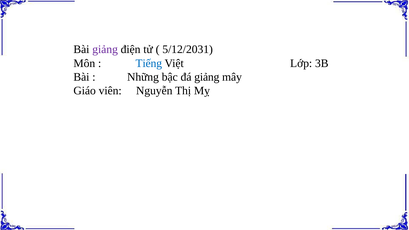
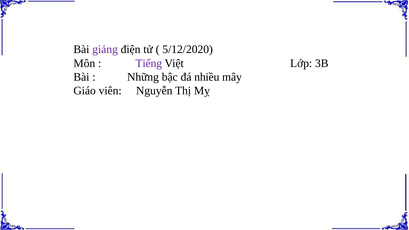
5/12/2031: 5/12/2031 -> 5/12/2020
Tiếng colour: blue -> purple
đá giảng: giảng -> nhiều
